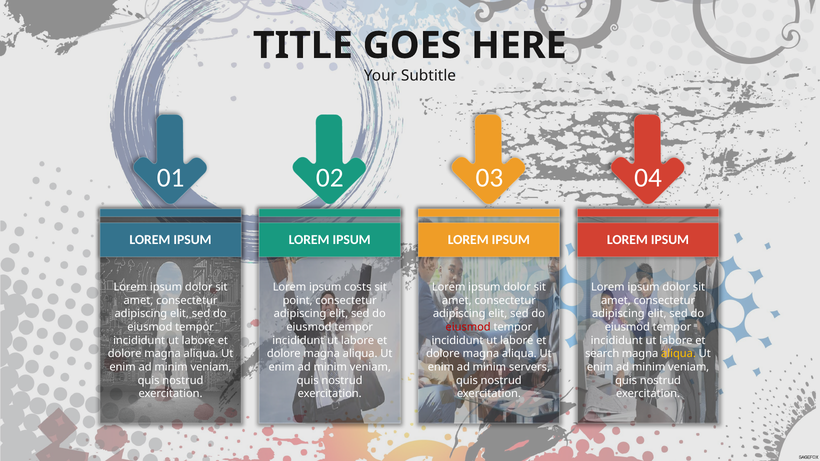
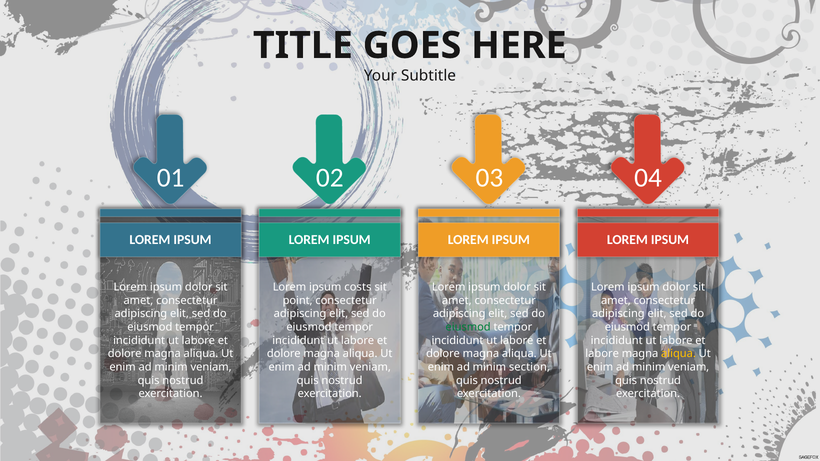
eiusmod at (468, 327) colour: red -> green
search at (602, 354): search -> labore
servers: servers -> section
